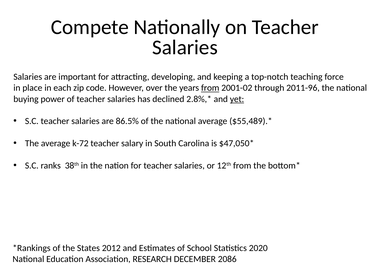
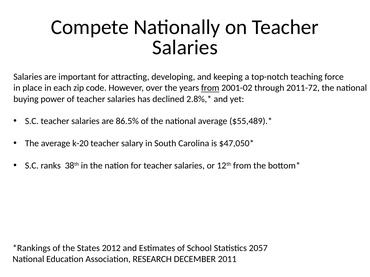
2011-96: 2011-96 -> 2011-72
yet underline: present -> none
k-72: k-72 -> k-20
2020: 2020 -> 2057
2086: 2086 -> 2011
